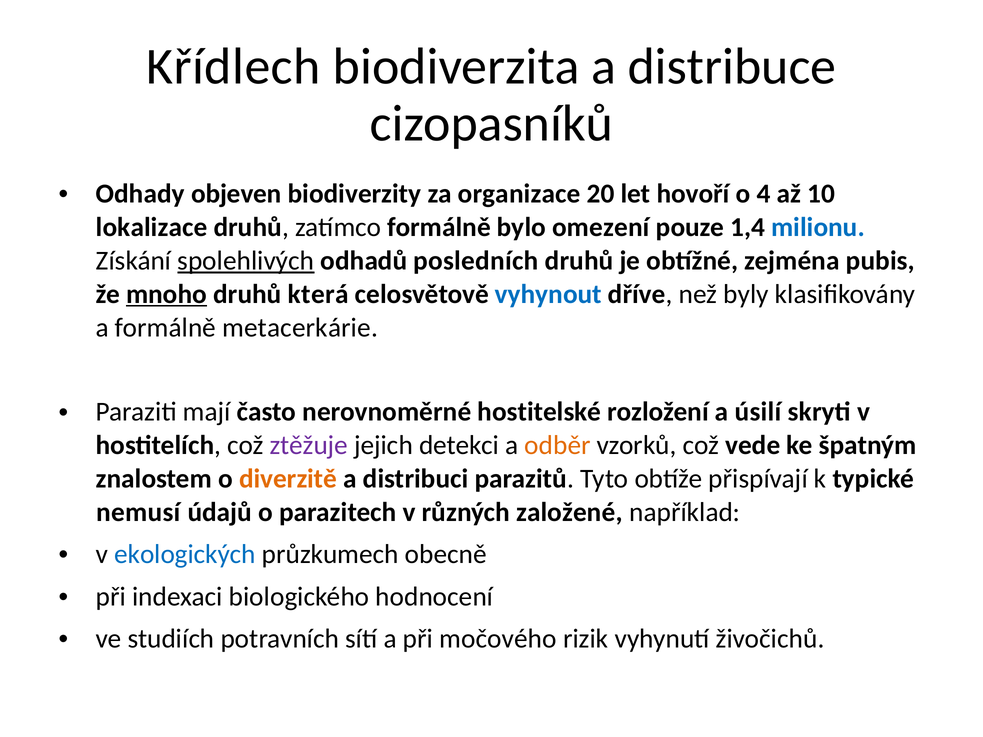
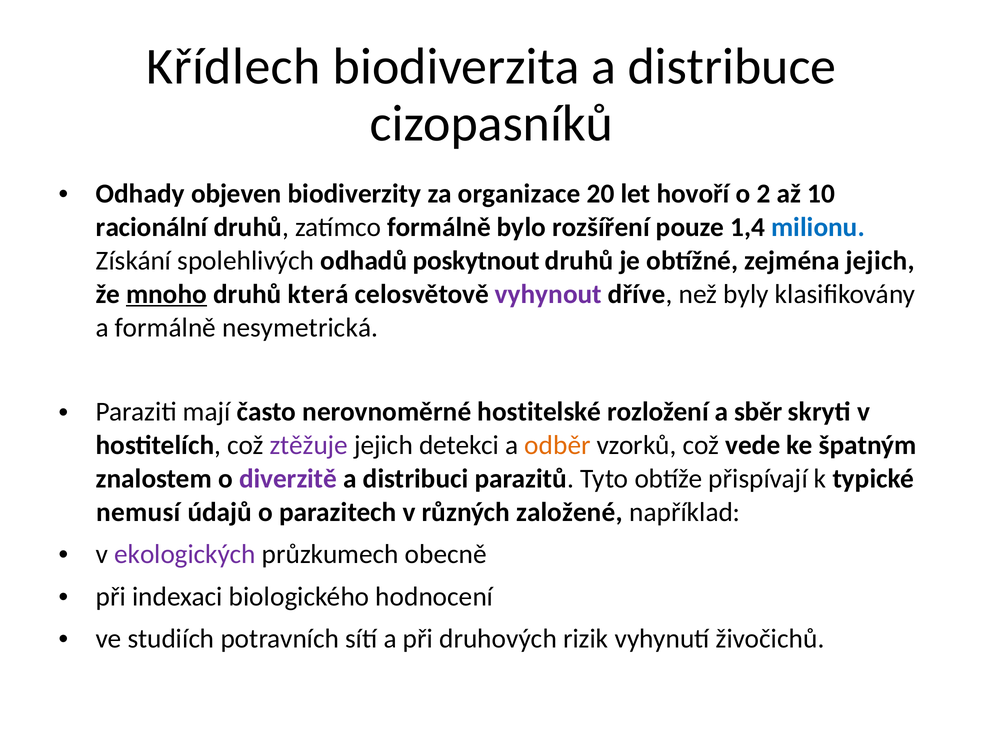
4: 4 -> 2
lokalizace: lokalizace -> racionální
omezení: omezení -> rozšíření
spolehlivých underline: present -> none
posledních: posledních -> poskytnout
zejména pubis: pubis -> jejich
vyhynout colour: blue -> purple
metacerkárie: metacerkárie -> nesymetrická
úsilí: úsilí -> sběr
diverzitě colour: orange -> purple
ekologických colour: blue -> purple
močového: močového -> druhových
